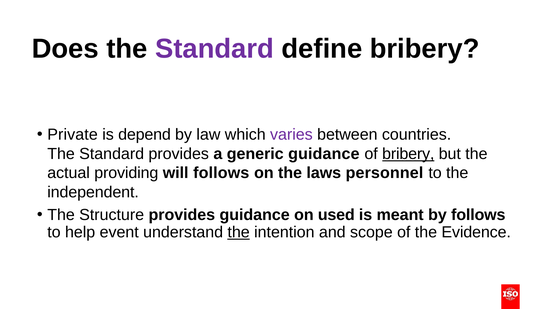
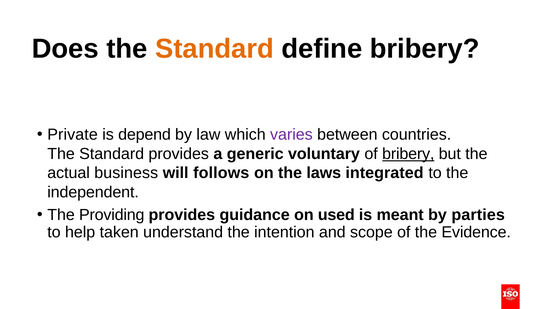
Standard at (215, 49) colour: purple -> orange
generic guidance: guidance -> voluntary
providing: providing -> business
personnel: personnel -> integrated
Structure: Structure -> Providing
by follows: follows -> parties
event: event -> taken
the at (239, 232) underline: present -> none
